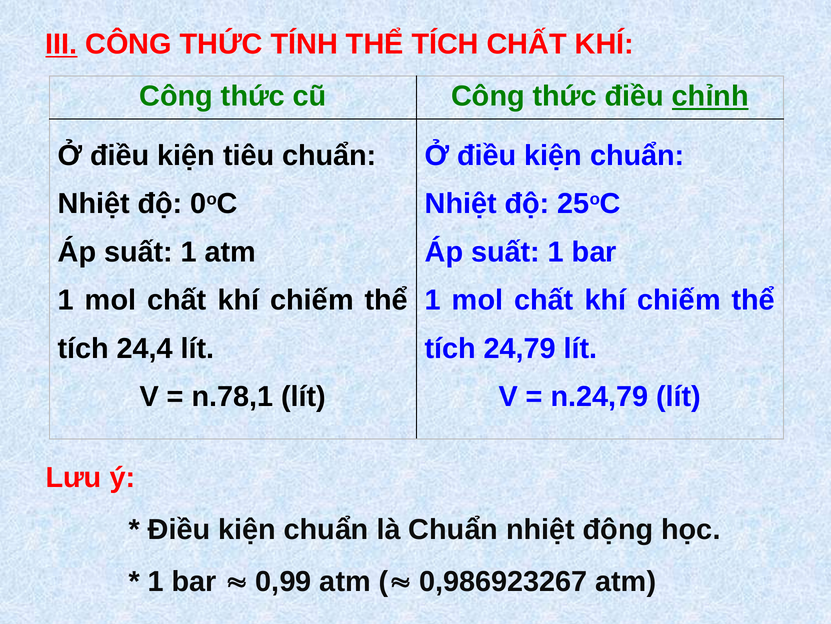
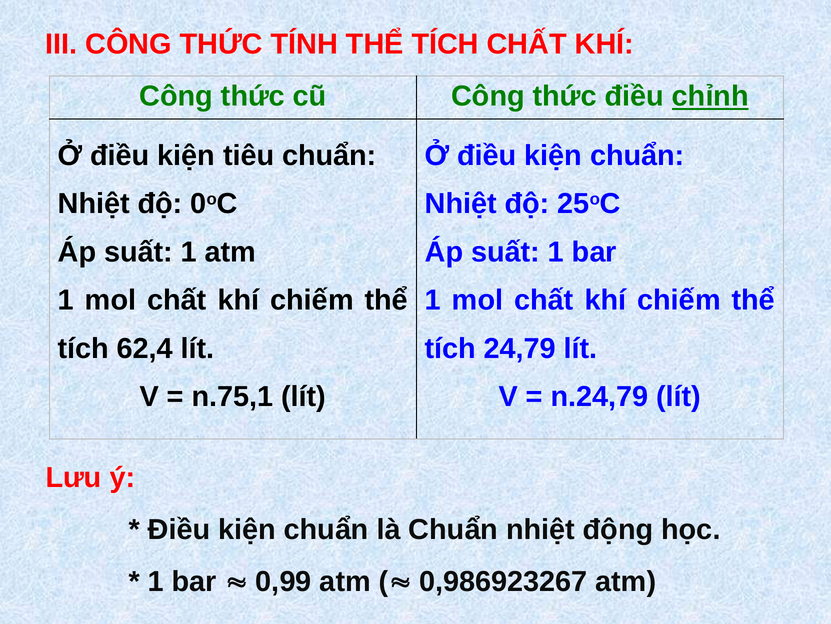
III underline: present -> none
24,4: 24,4 -> 62,4
n.78,1: n.78,1 -> n.75,1
